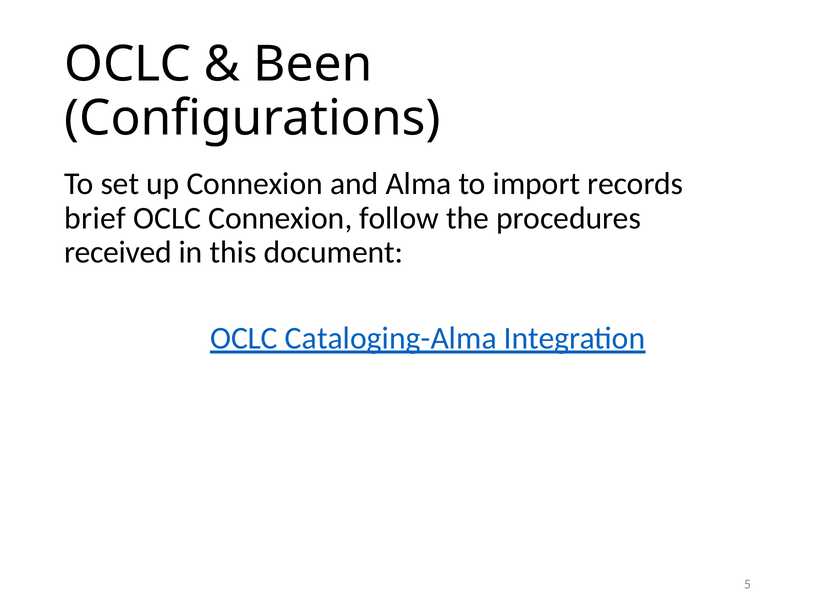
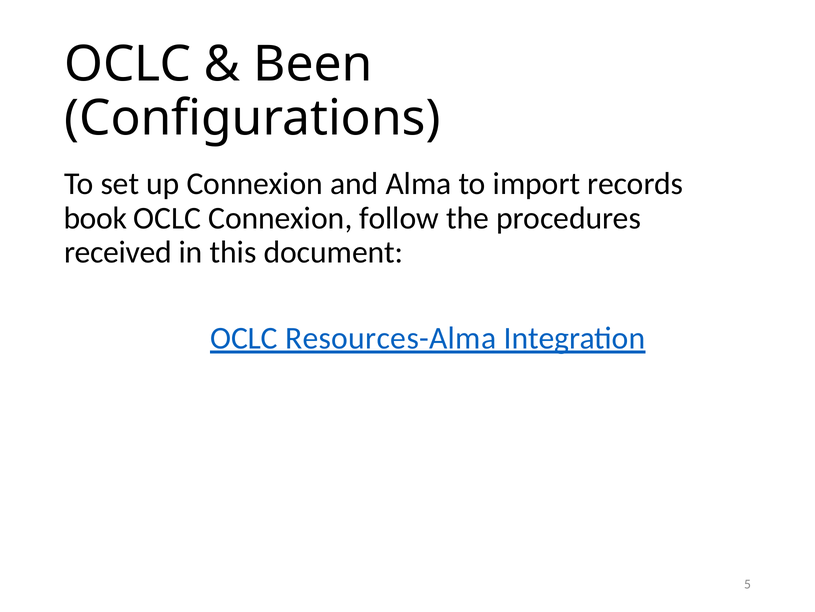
brief: brief -> book
Cataloging-Alma: Cataloging-Alma -> Resources-Alma
